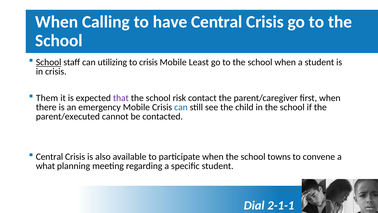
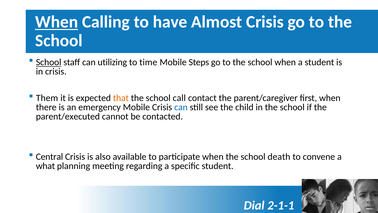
When at (57, 22) underline: none -> present
have Central: Central -> Almost
to crisis: crisis -> time
Least: Least -> Steps
that colour: purple -> orange
risk: risk -> call
towns: towns -> death
